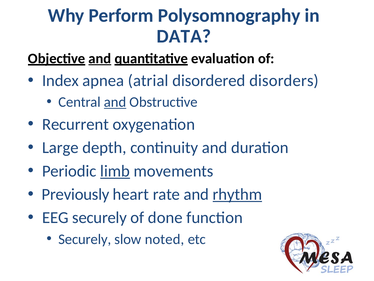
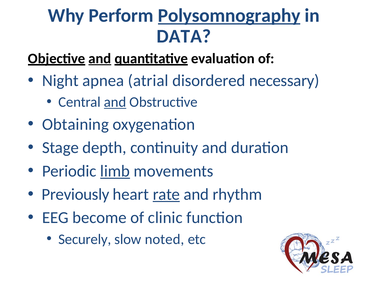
Polysomnography underline: none -> present
Index: Index -> Night
disorders: disorders -> necessary
Recurrent: Recurrent -> Obtaining
Large: Large -> Stage
rate underline: none -> present
rhythm underline: present -> none
EEG securely: securely -> become
done: done -> clinic
